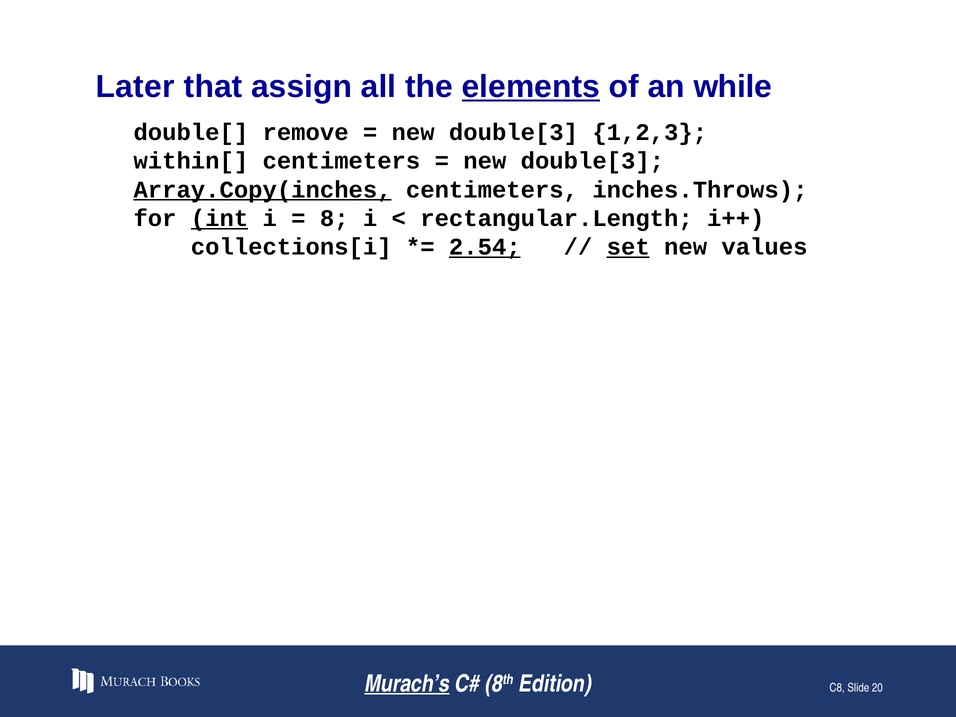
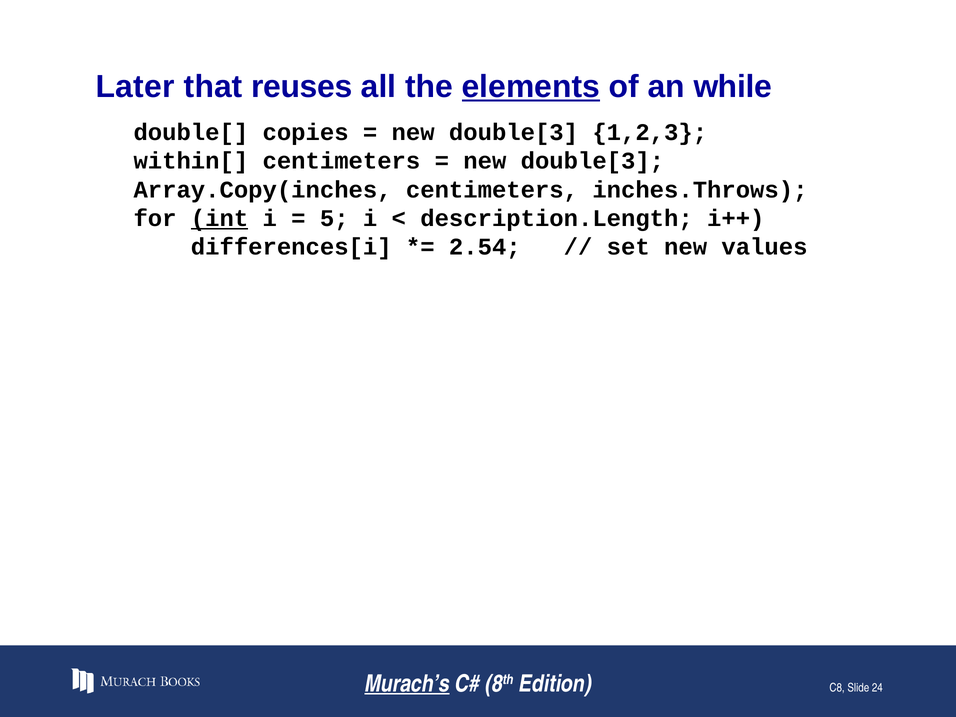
assign: assign -> reuses
remove: remove -> copies
Array.Copy(inches underline: present -> none
8: 8 -> 5
rectangular.Length: rectangular.Length -> description.Length
collections[i: collections[i -> differences[i
2.54 underline: present -> none
set underline: present -> none
20: 20 -> 24
